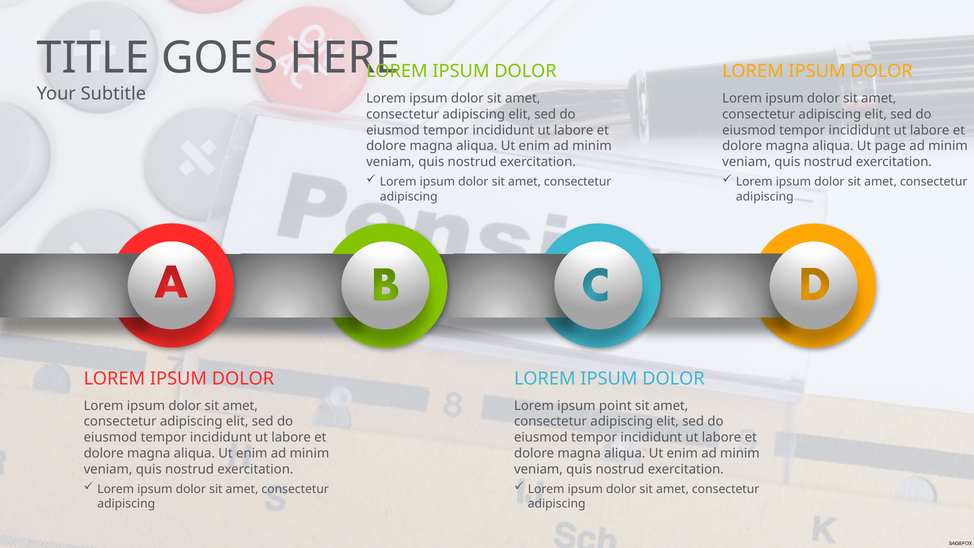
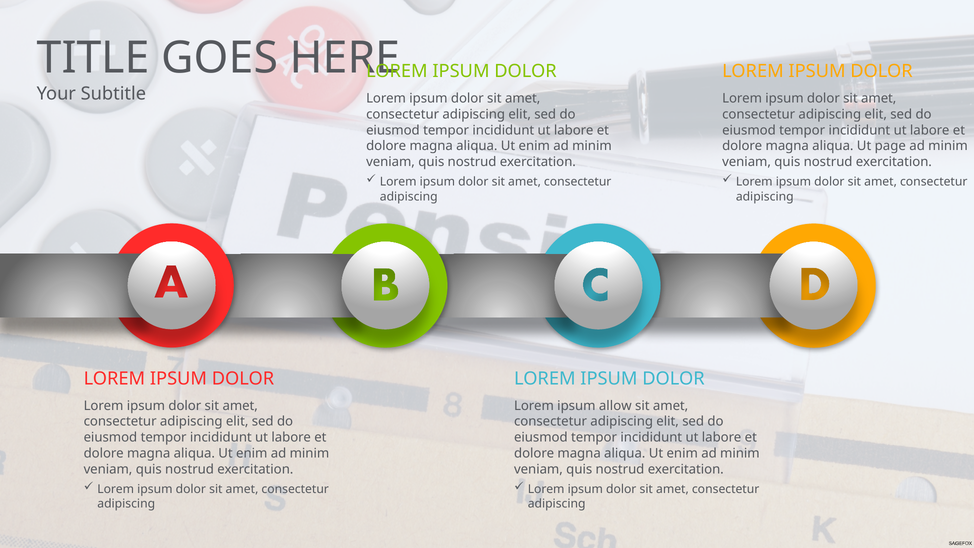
point: point -> allow
